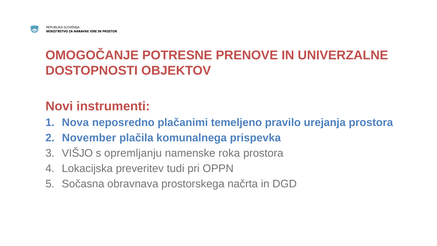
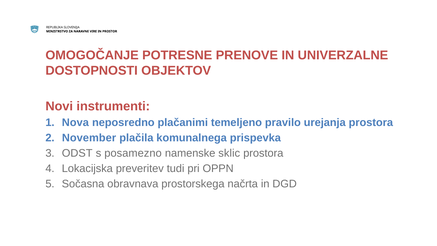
VIŠJO: VIŠJO -> ODST
opremljanju: opremljanju -> posamezno
roka: roka -> sklic
